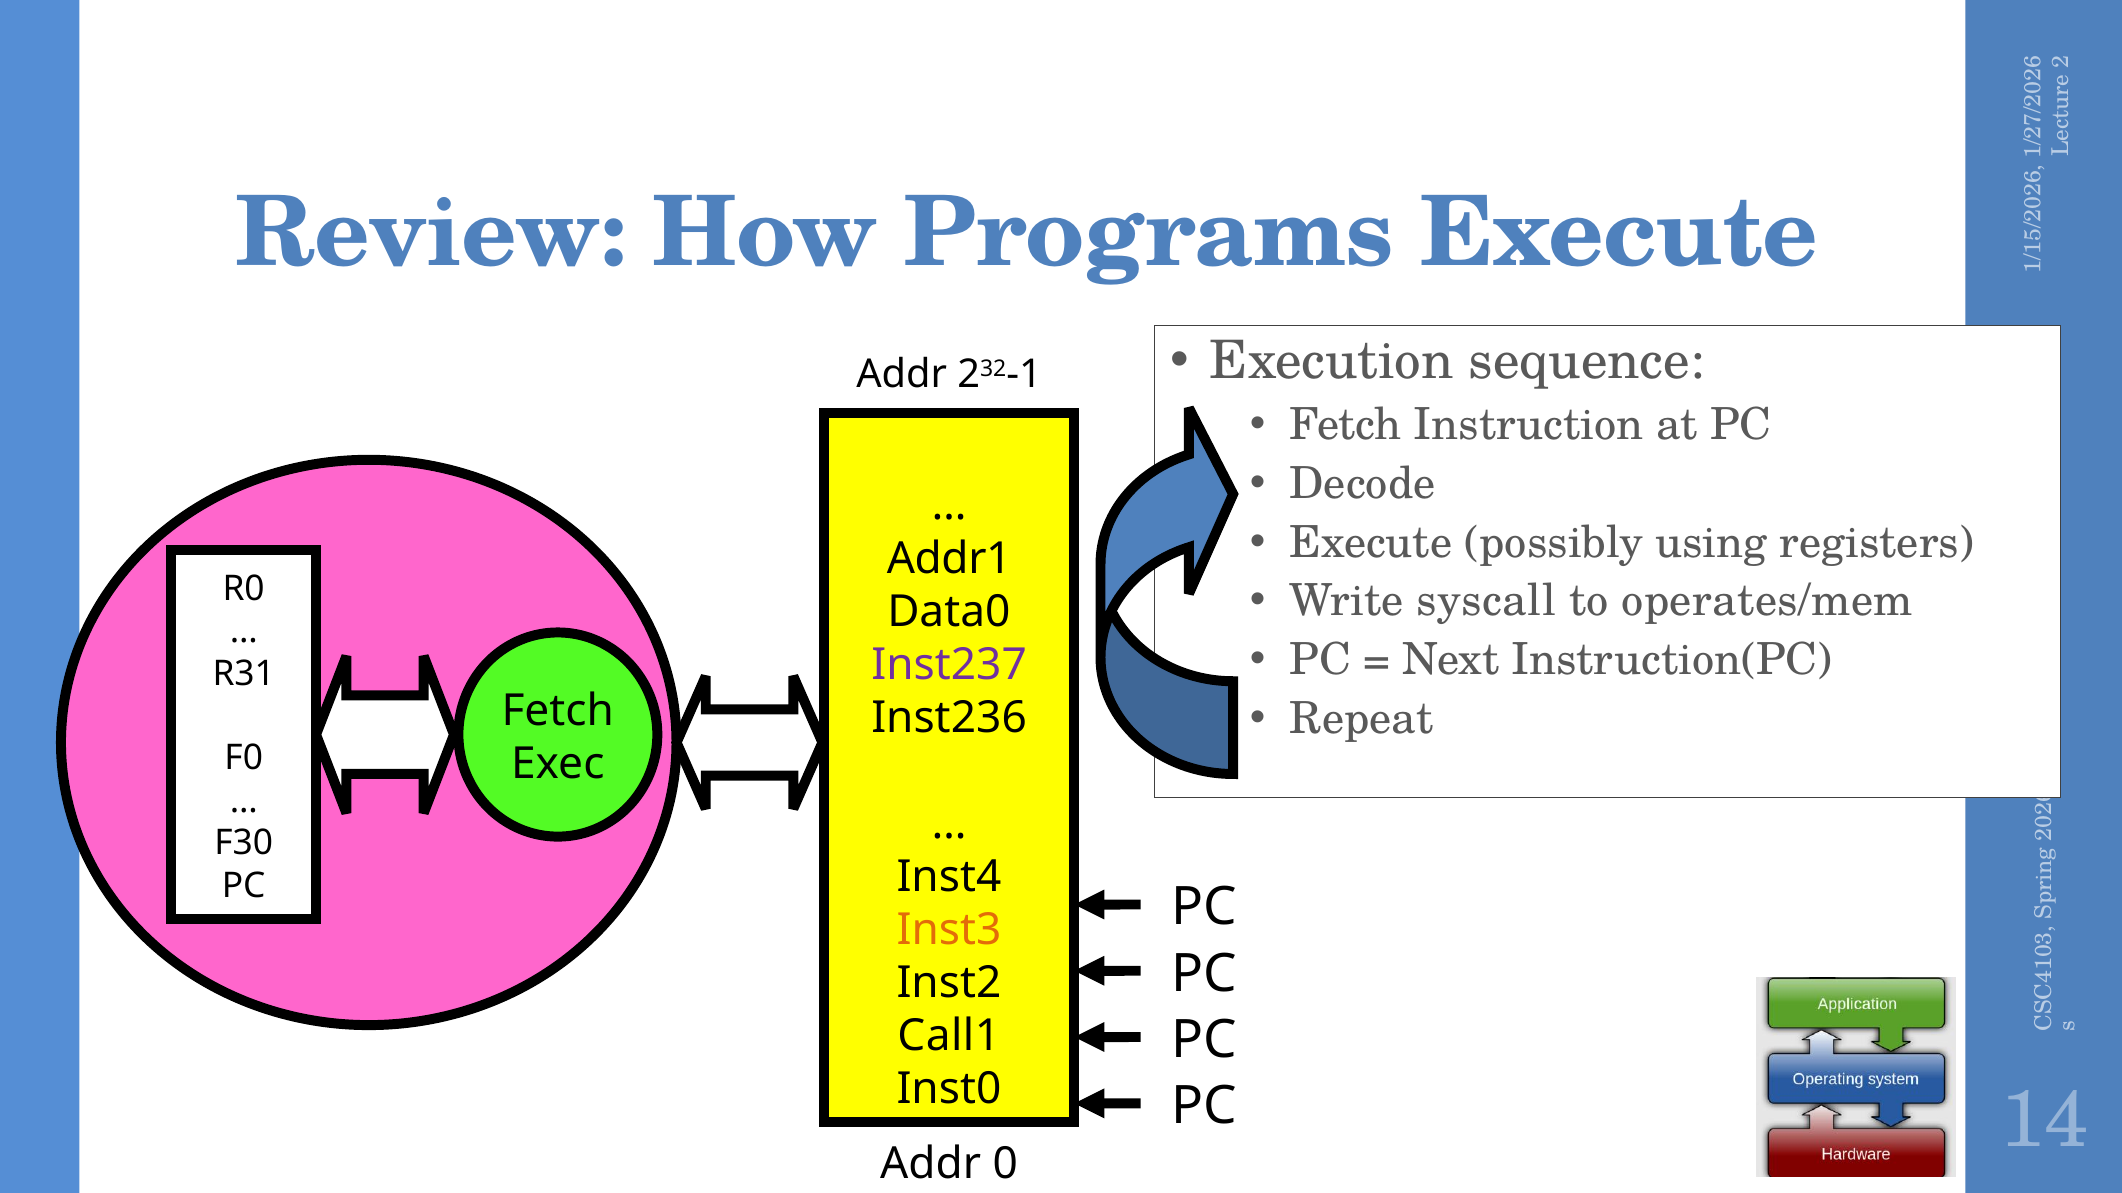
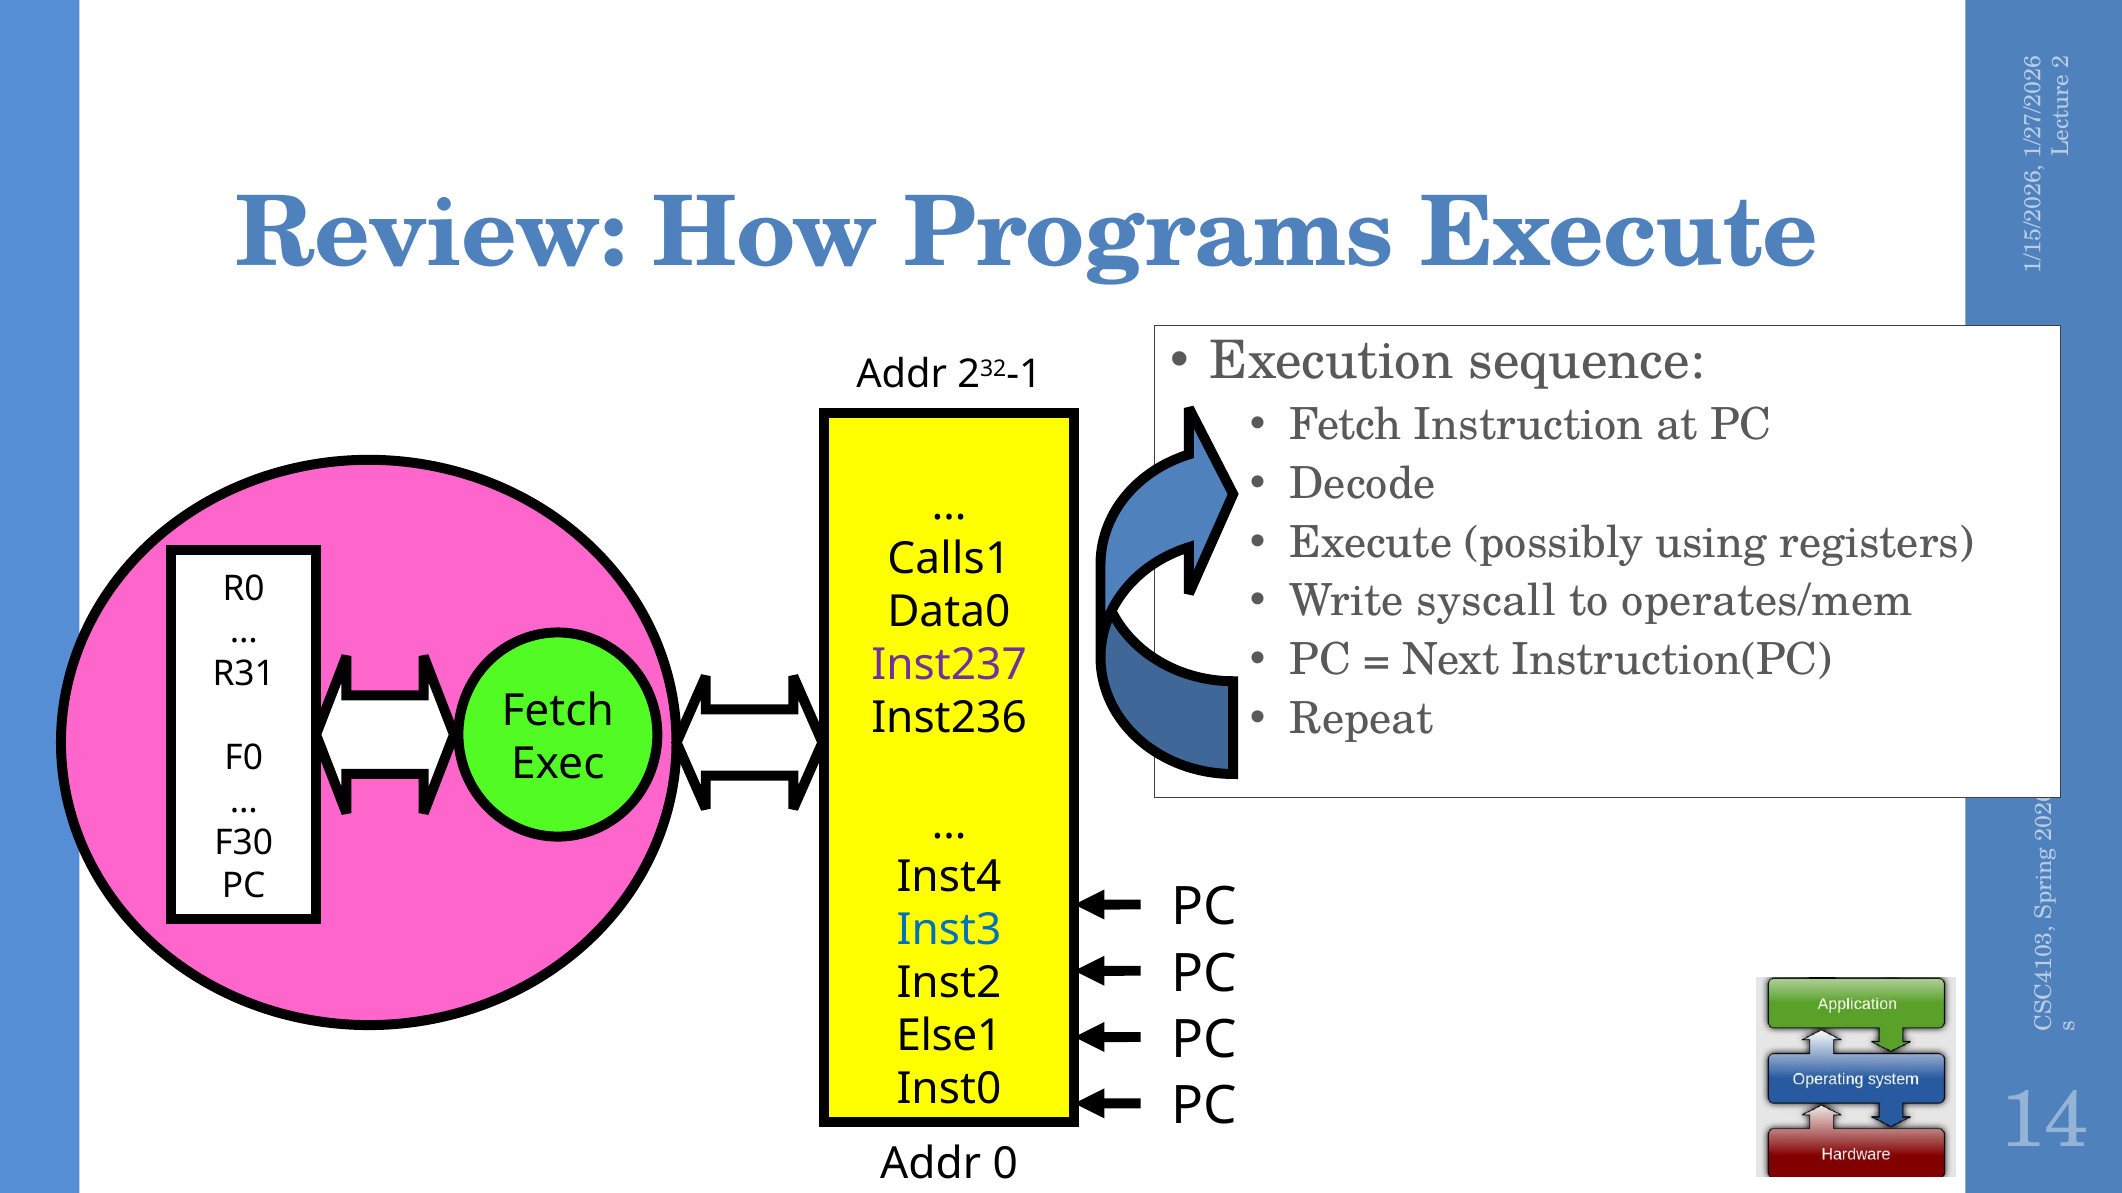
Addr1: Addr1 -> Calls1
Inst3 colour: orange -> blue
Call1: Call1 -> Else1
